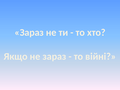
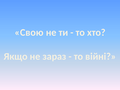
Зараз at (29, 32): Зараз -> Свою
